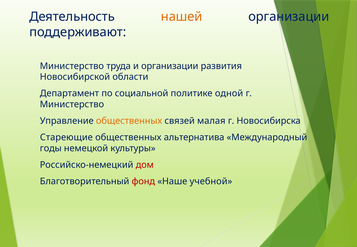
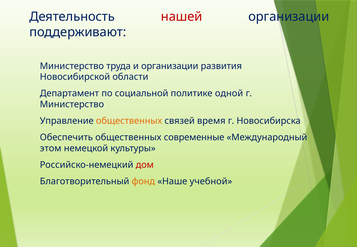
нашей colour: orange -> red
малая: малая -> время
Стареющие: Стареющие -> Обеспечить
альтернатива: альтернатива -> современные
годы: годы -> этом
фонд colour: red -> orange
